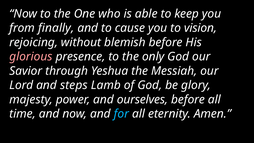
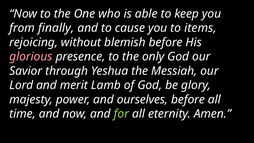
vision: vision -> items
steps: steps -> merit
for colour: light blue -> light green
